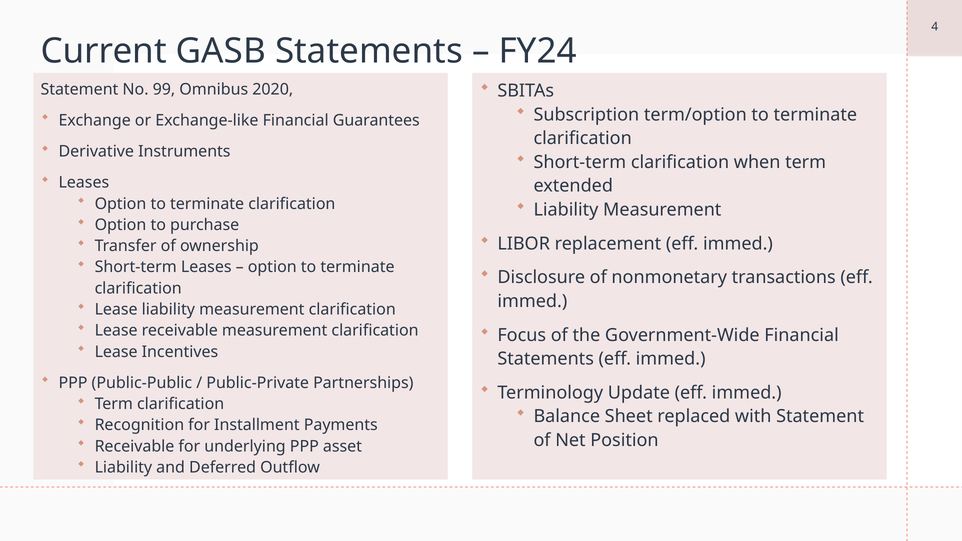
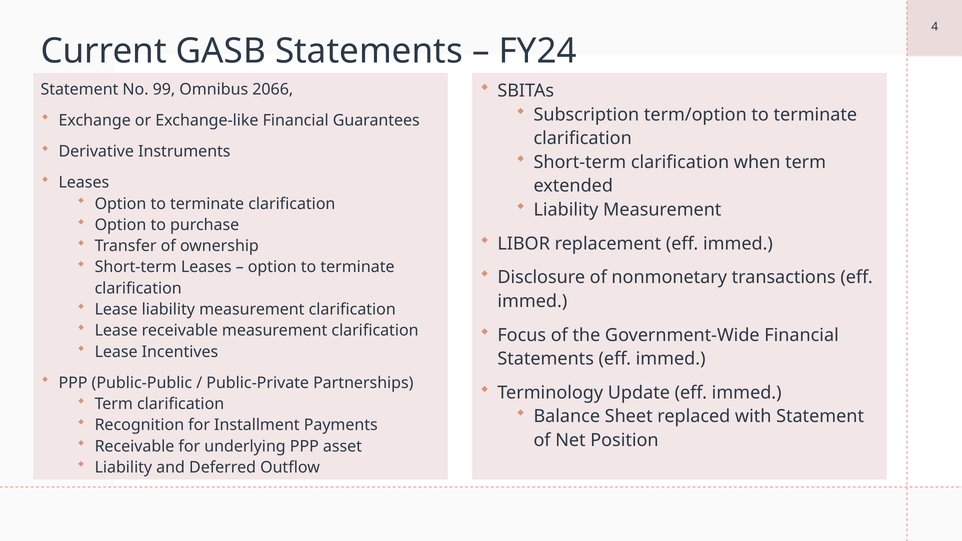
2020: 2020 -> 2066
